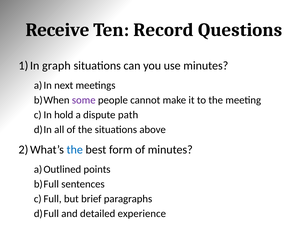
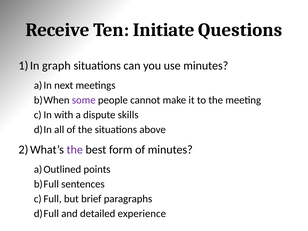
Record: Record -> Initiate
hold: hold -> with
path: path -> skills
the at (75, 150) colour: blue -> purple
